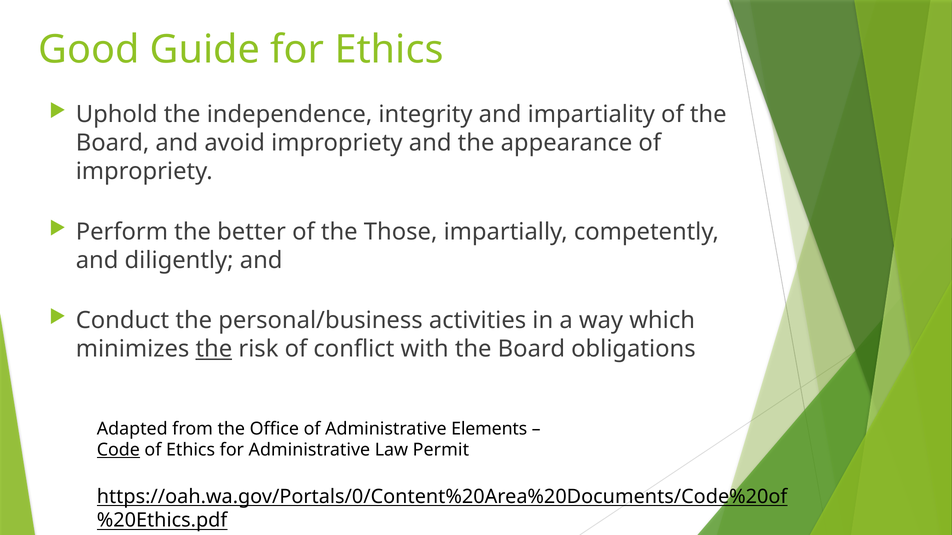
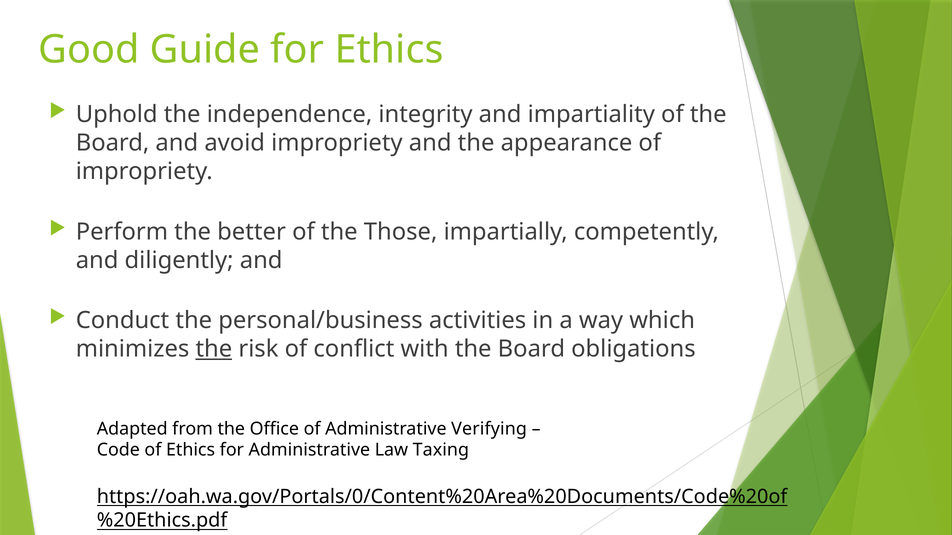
Elements: Elements -> Verifying
Code underline: present -> none
Permit: Permit -> Taxing
